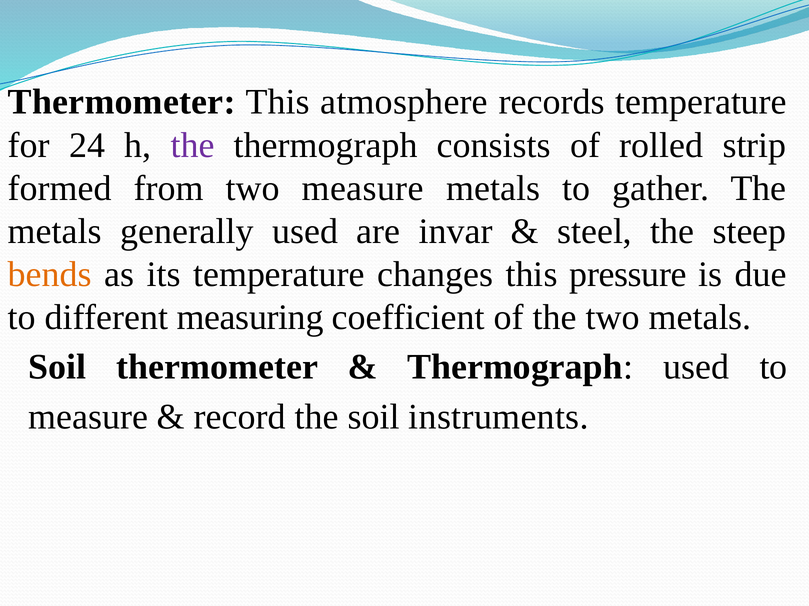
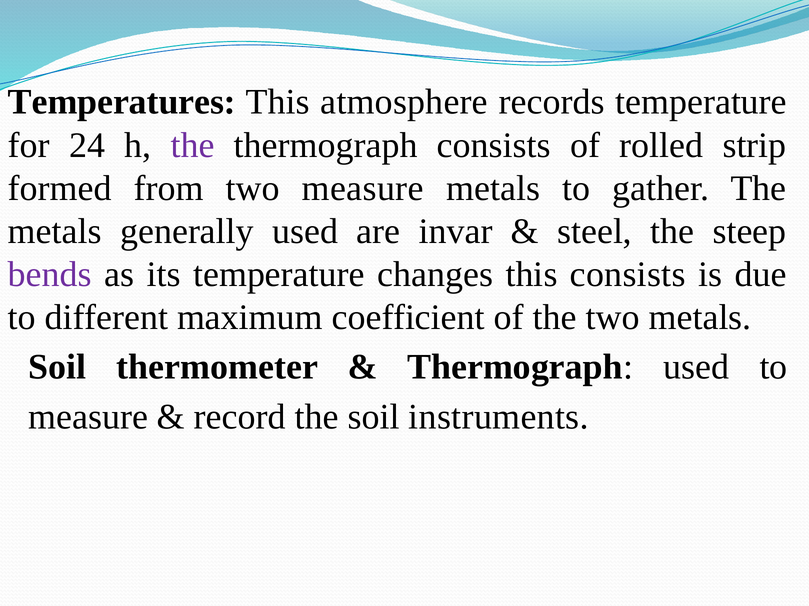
Thermometer at (122, 102): Thermometer -> Temperatures
bends colour: orange -> purple
this pressure: pressure -> consists
measuring: measuring -> maximum
